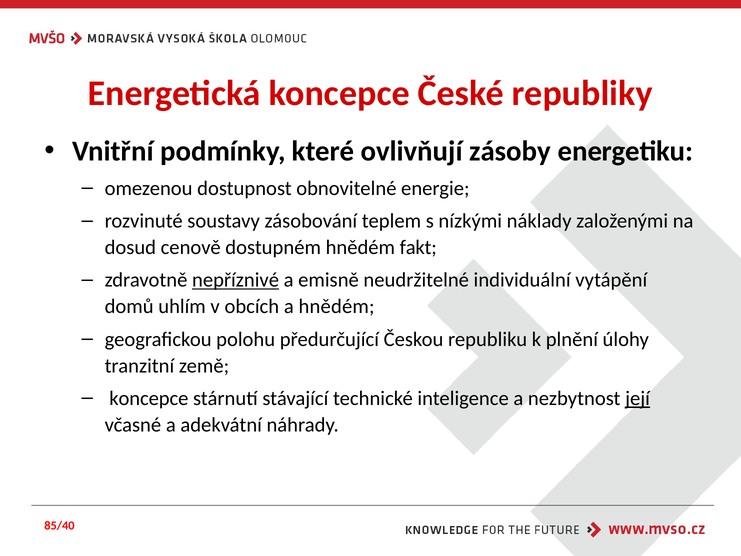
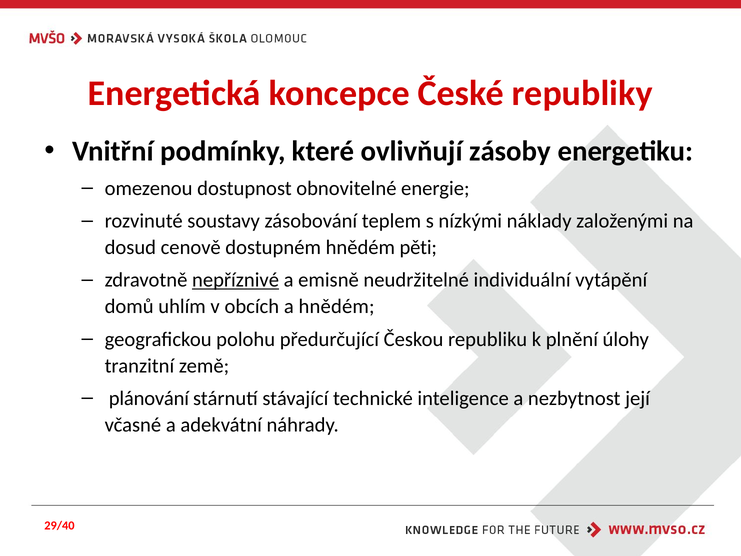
fakt: fakt -> pěti
koncepce at (149, 398): koncepce -> plánování
její underline: present -> none
85/40: 85/40 -> 29/40
